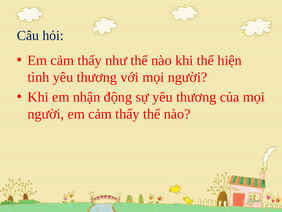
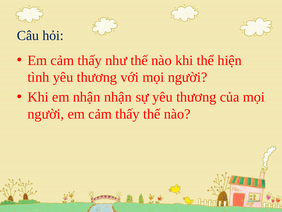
nhận động: động -> nhận
